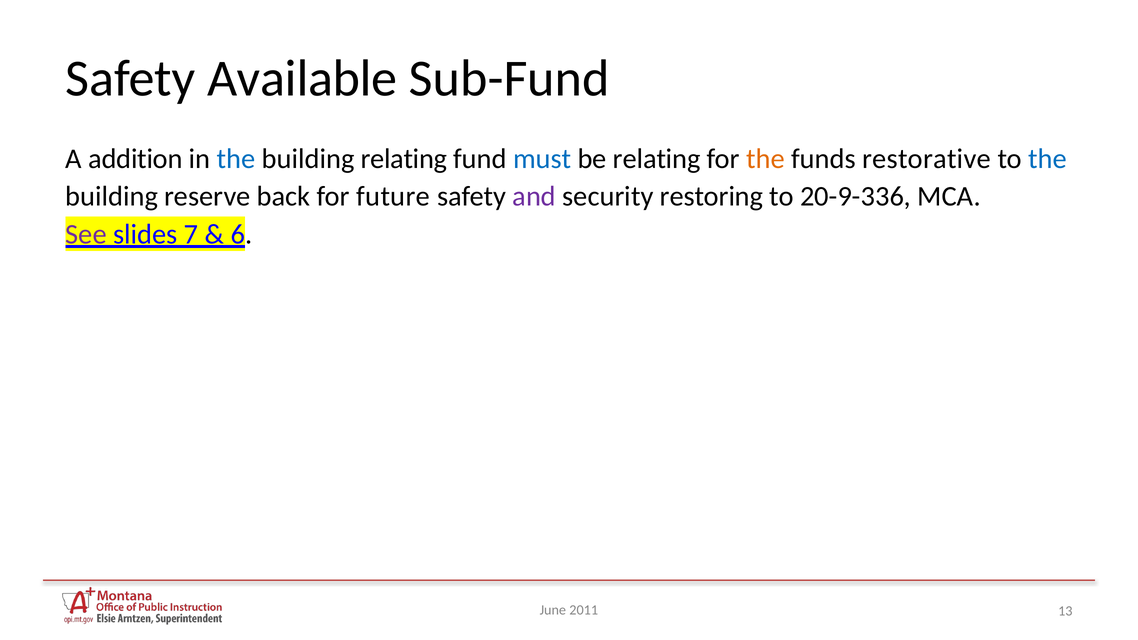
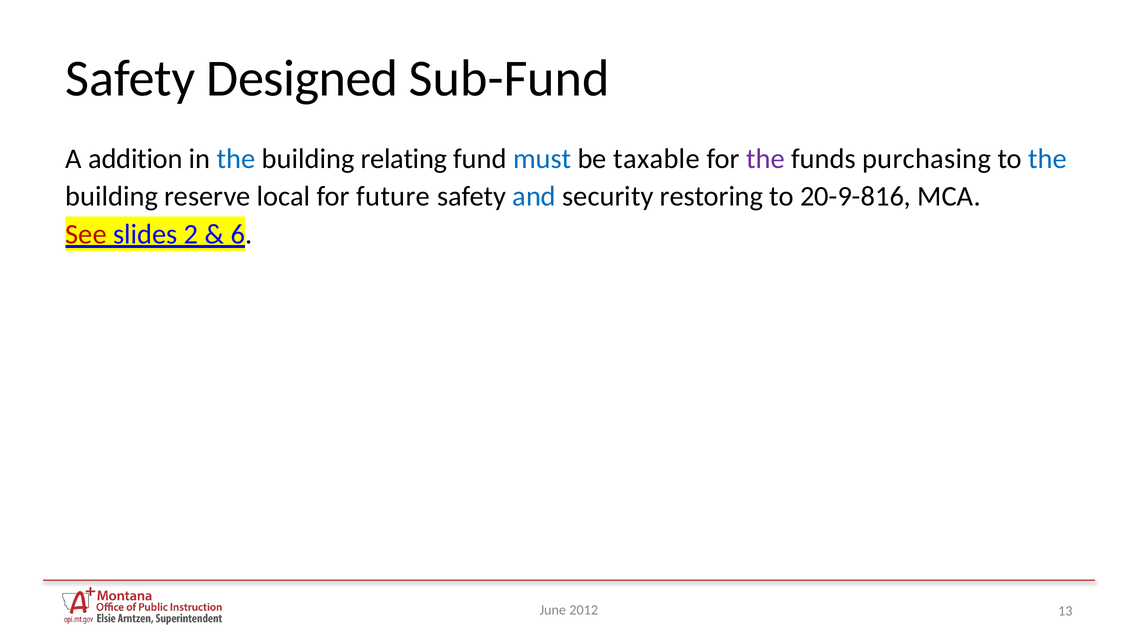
Available: Available -> Designed
be relating: relating -> taxable
the at (765, 159) colour: orange -> purple
restorative: restorative -> purchasing
back: back -> local
and colour: purple -> blue
20-9-336: 20-9-336 -> 20-9-816
See colour: purple -> red
7: 7 -> 2
2011: 2011 -> 2012
